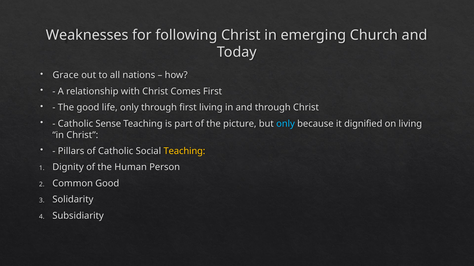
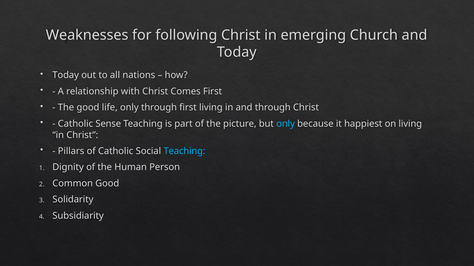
Grace at (66, 75): Grace -> Today
dignified: dignified -> happiest
Teaching at (184, 151) colour: yellow -> light blue
